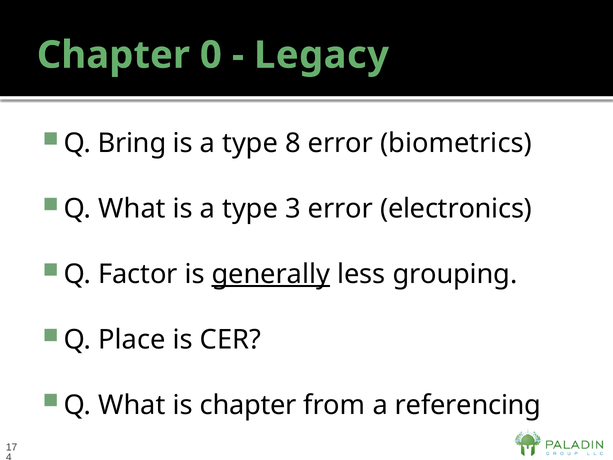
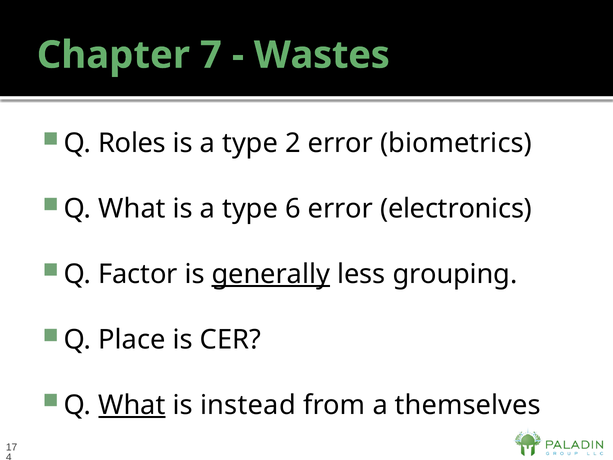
0: 0 -> 7
Legacy: Legacy -> Wastes
Bring: Bring -> Roles
8: 8 -> 2
3: 3 -> 6
What at (132, 405) underline: none -> present
is chapter: chapter -> instead
referencing: referencing -> themselves
